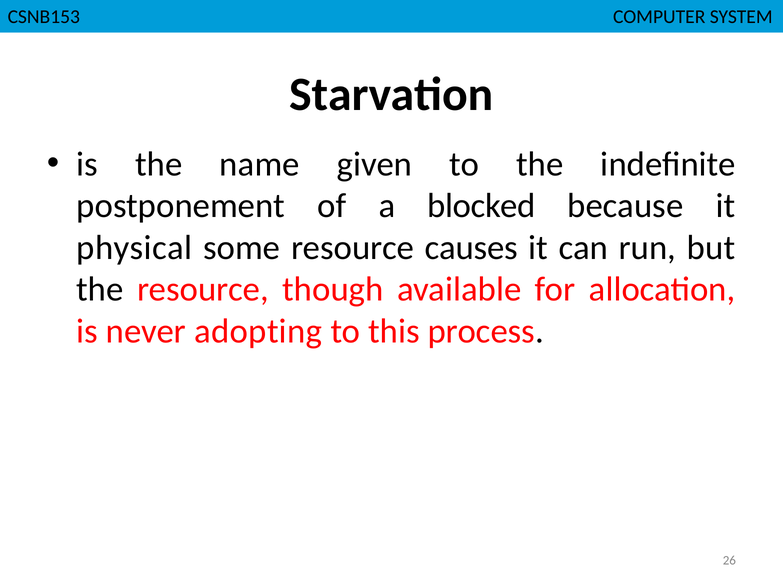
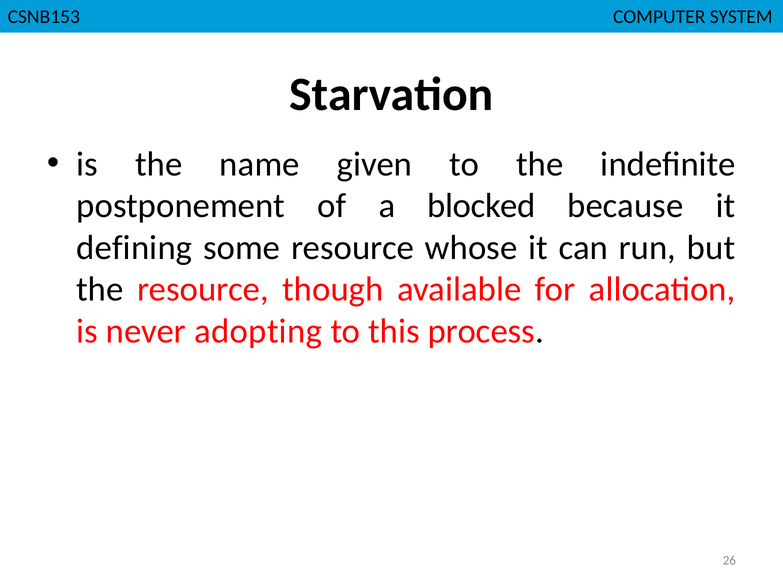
physical: physical -> defining
causes: causes -> whose
